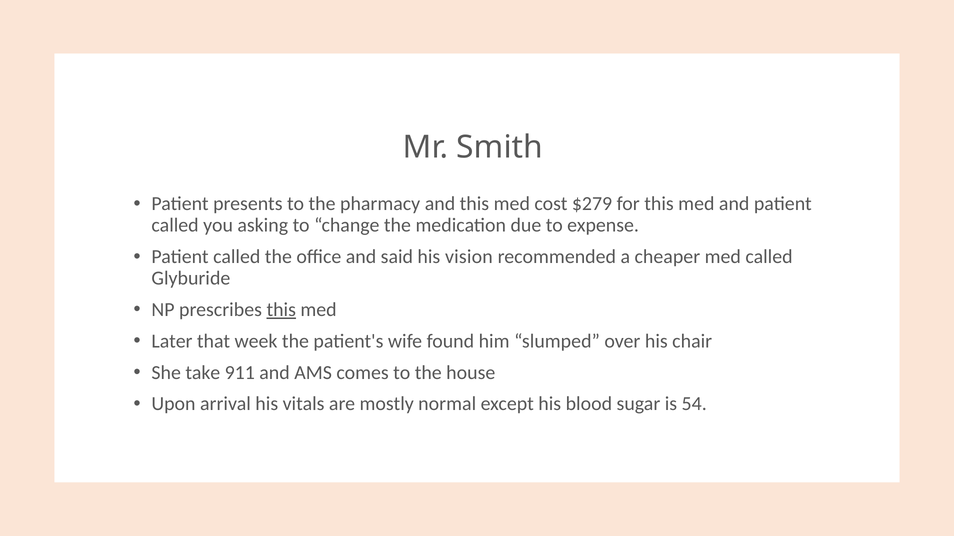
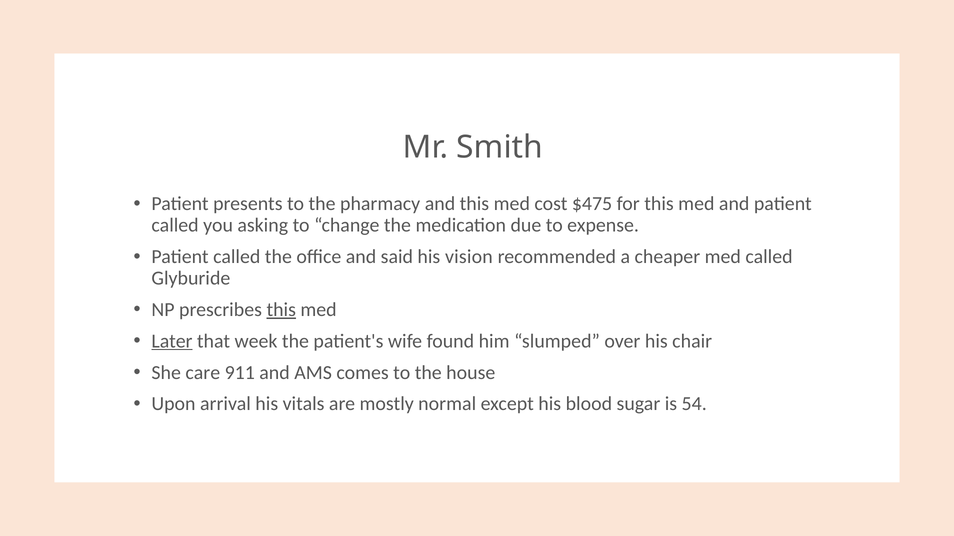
$279: $279 -> $475
Later underline: none -> present
take: take -> care
